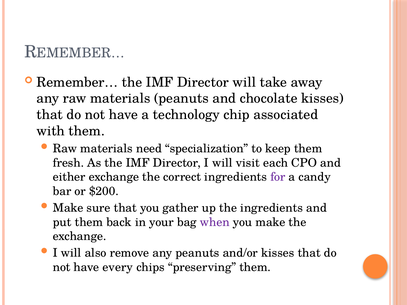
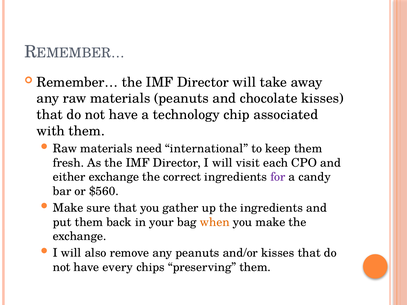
specialization: specialization -> international
$200: $200 -> $560
when colour: purple -> orange
